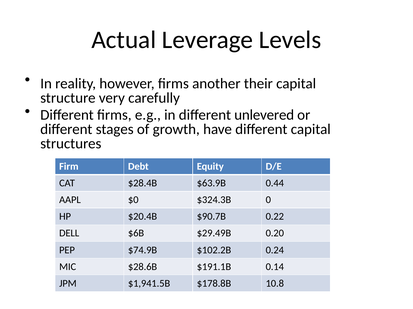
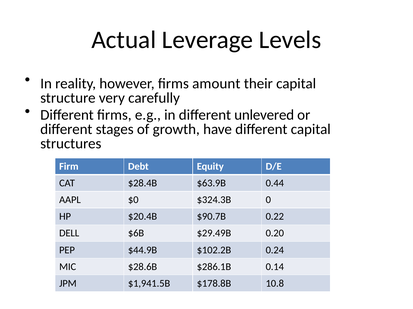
another: another -> amount
$74.9B: $74.9B -> $44.9B
$191.1B: $191.1B -> $286.1B
